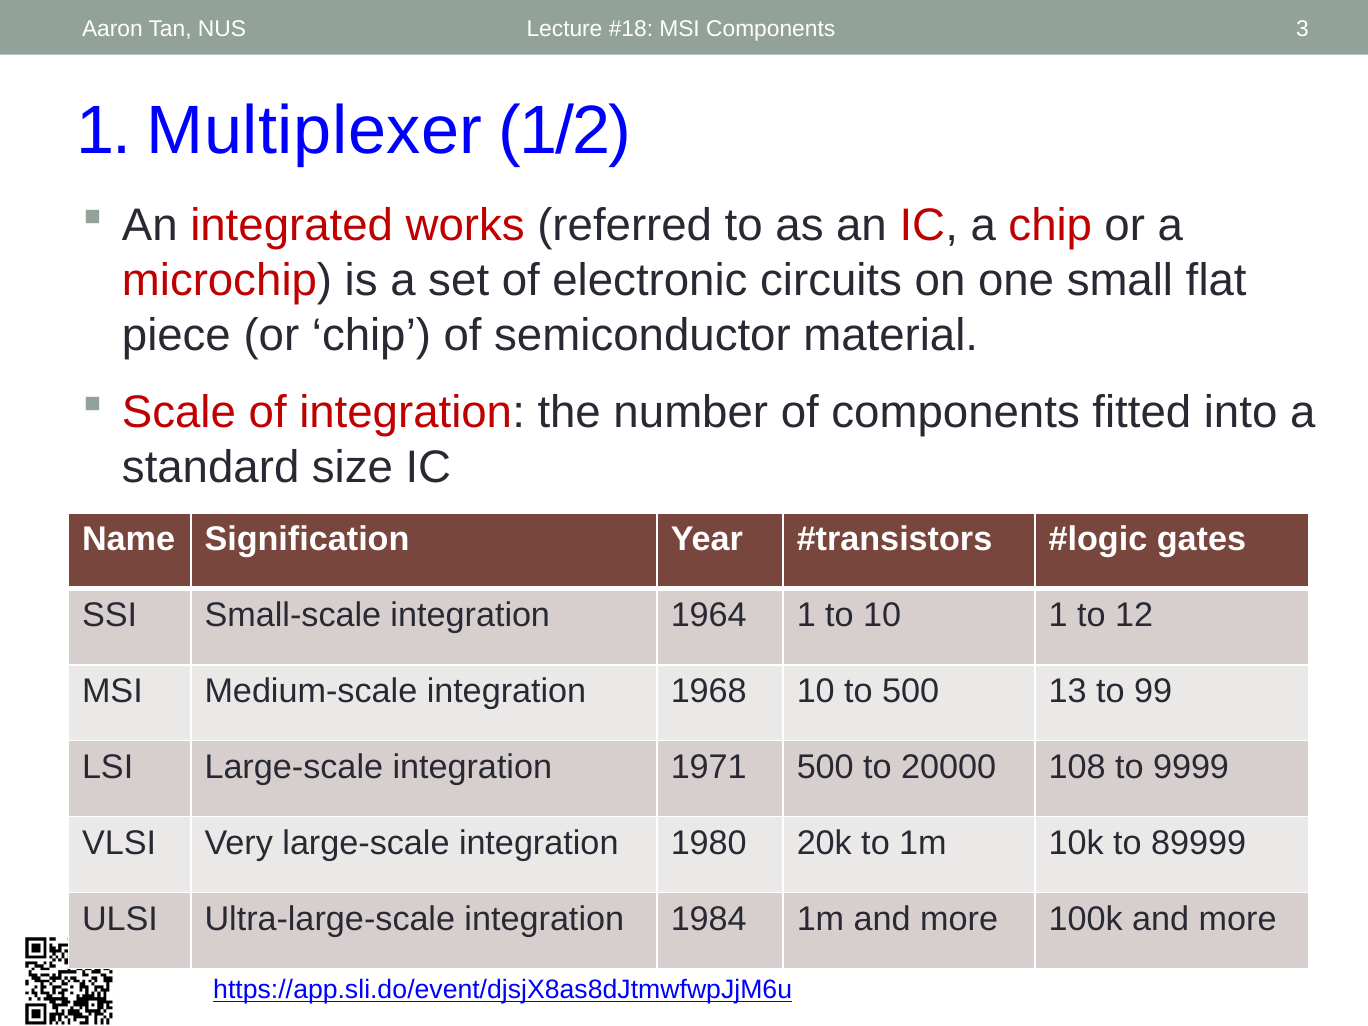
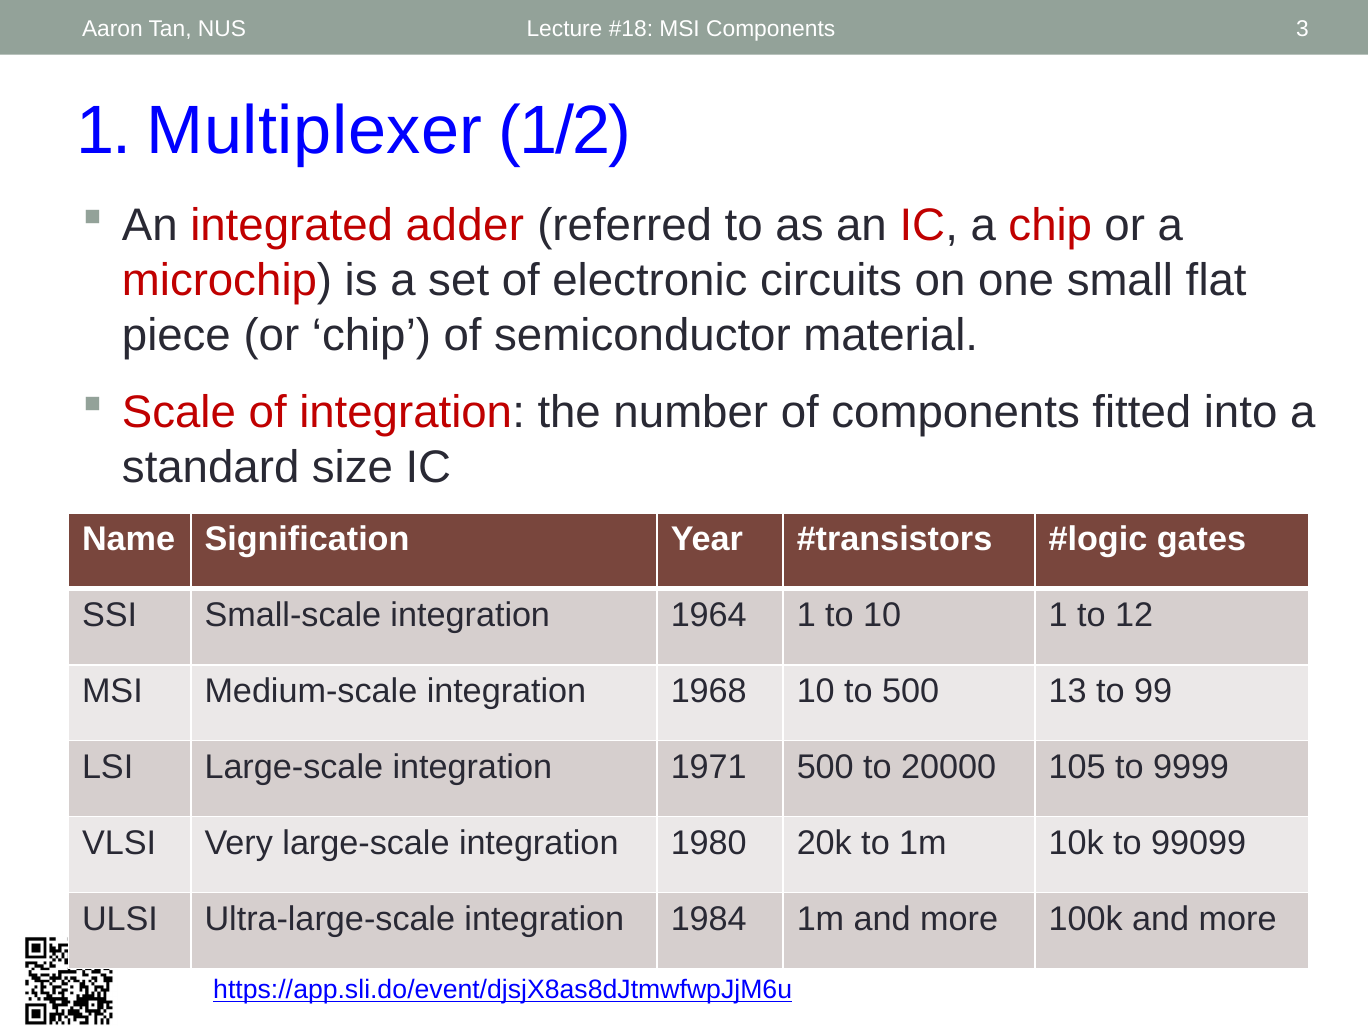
works: works -> adder
108: 108 -> 105
89999: 89999 -> 99099
